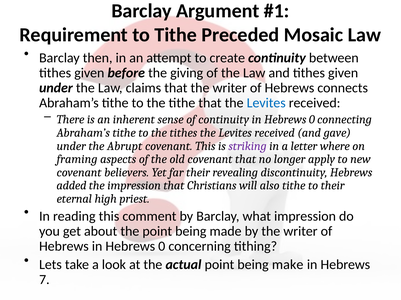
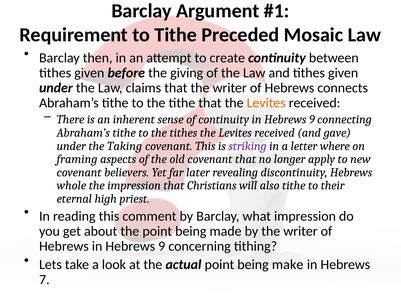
Levites at (266, 103) colour: blue -> orange
continuity in Hebrews 0: 0 -> 9
Abrupt: Abrupt -> Taking
far their: their -> later
added: added -> whole
Hebrews in Hebrews 0: 0 -> 9
